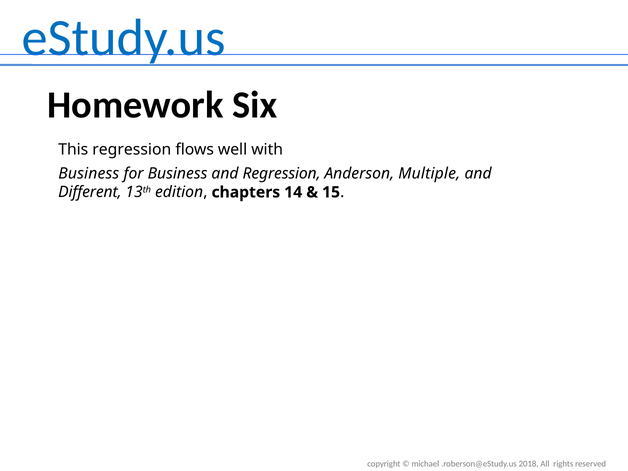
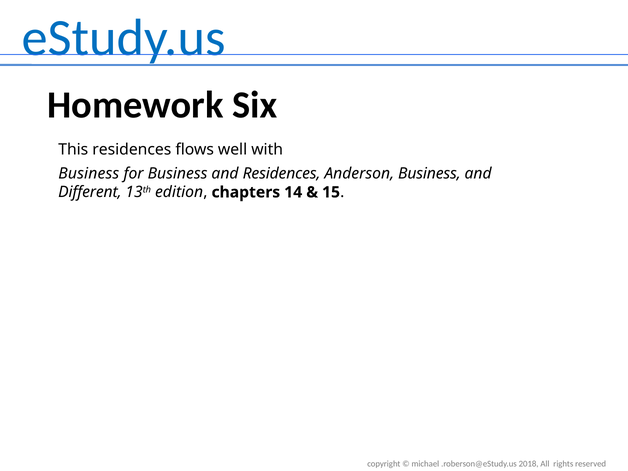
This regression: regression -> residences
and Regression: Regression -> Residences
Anderson Multiple: Multiple -> Business
